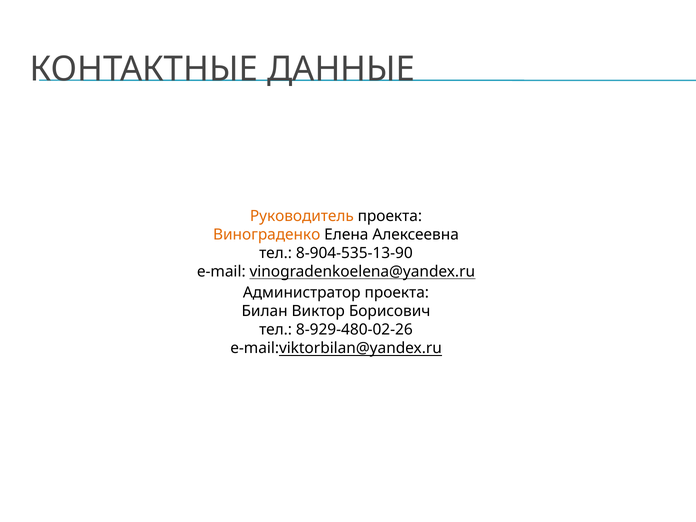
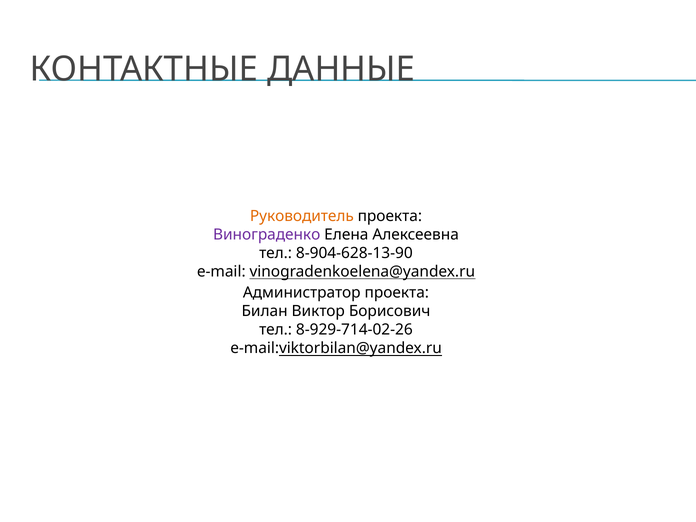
Винограденко colour: orange -> purple
8-904-535-13-90: 8-904-535-13-90 -> 8-904-628-13-90
8-929-480-02-26: 8-929-480-02-26 -> 8-929-714-02-26
